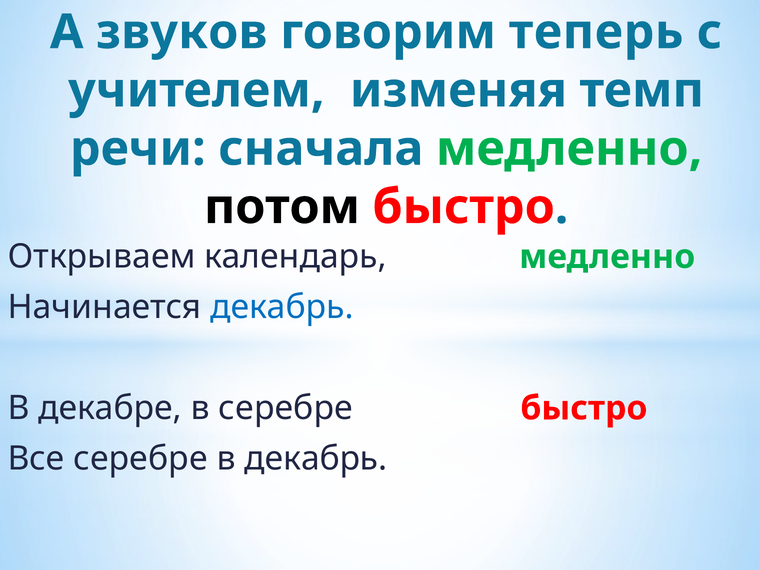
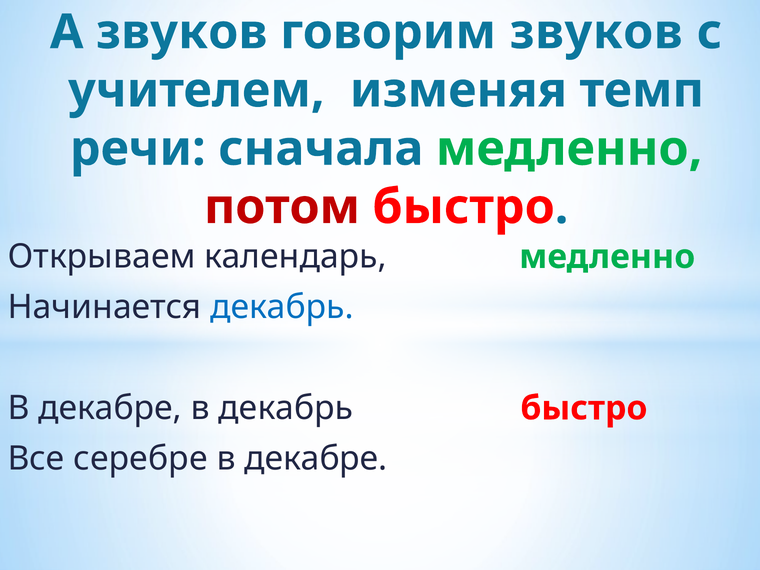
говорим теперь: теперь -> звуков
потом colour: black -> red
в серебре: серебре -> декабрь
декабрь at (316, 459): декабрь -> декабре
